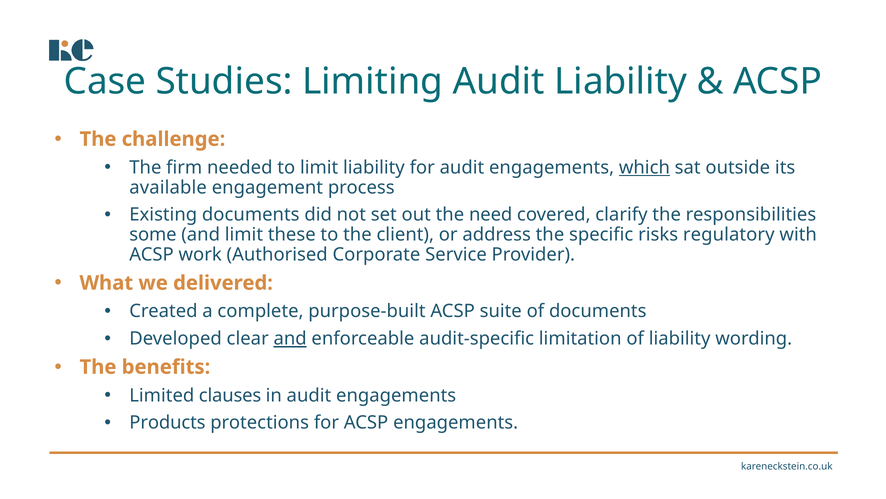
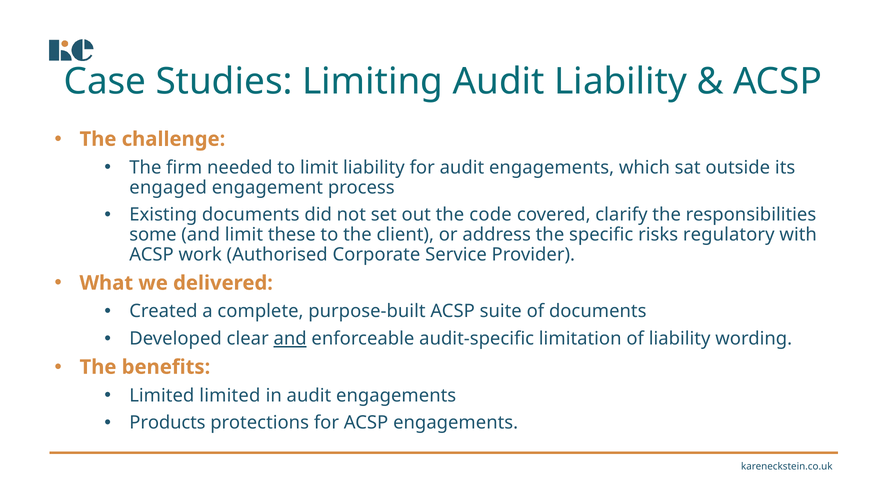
which underline: present -> none
available: available -> engaged
need: need -> code
Limited clauses: clauses -> limited
